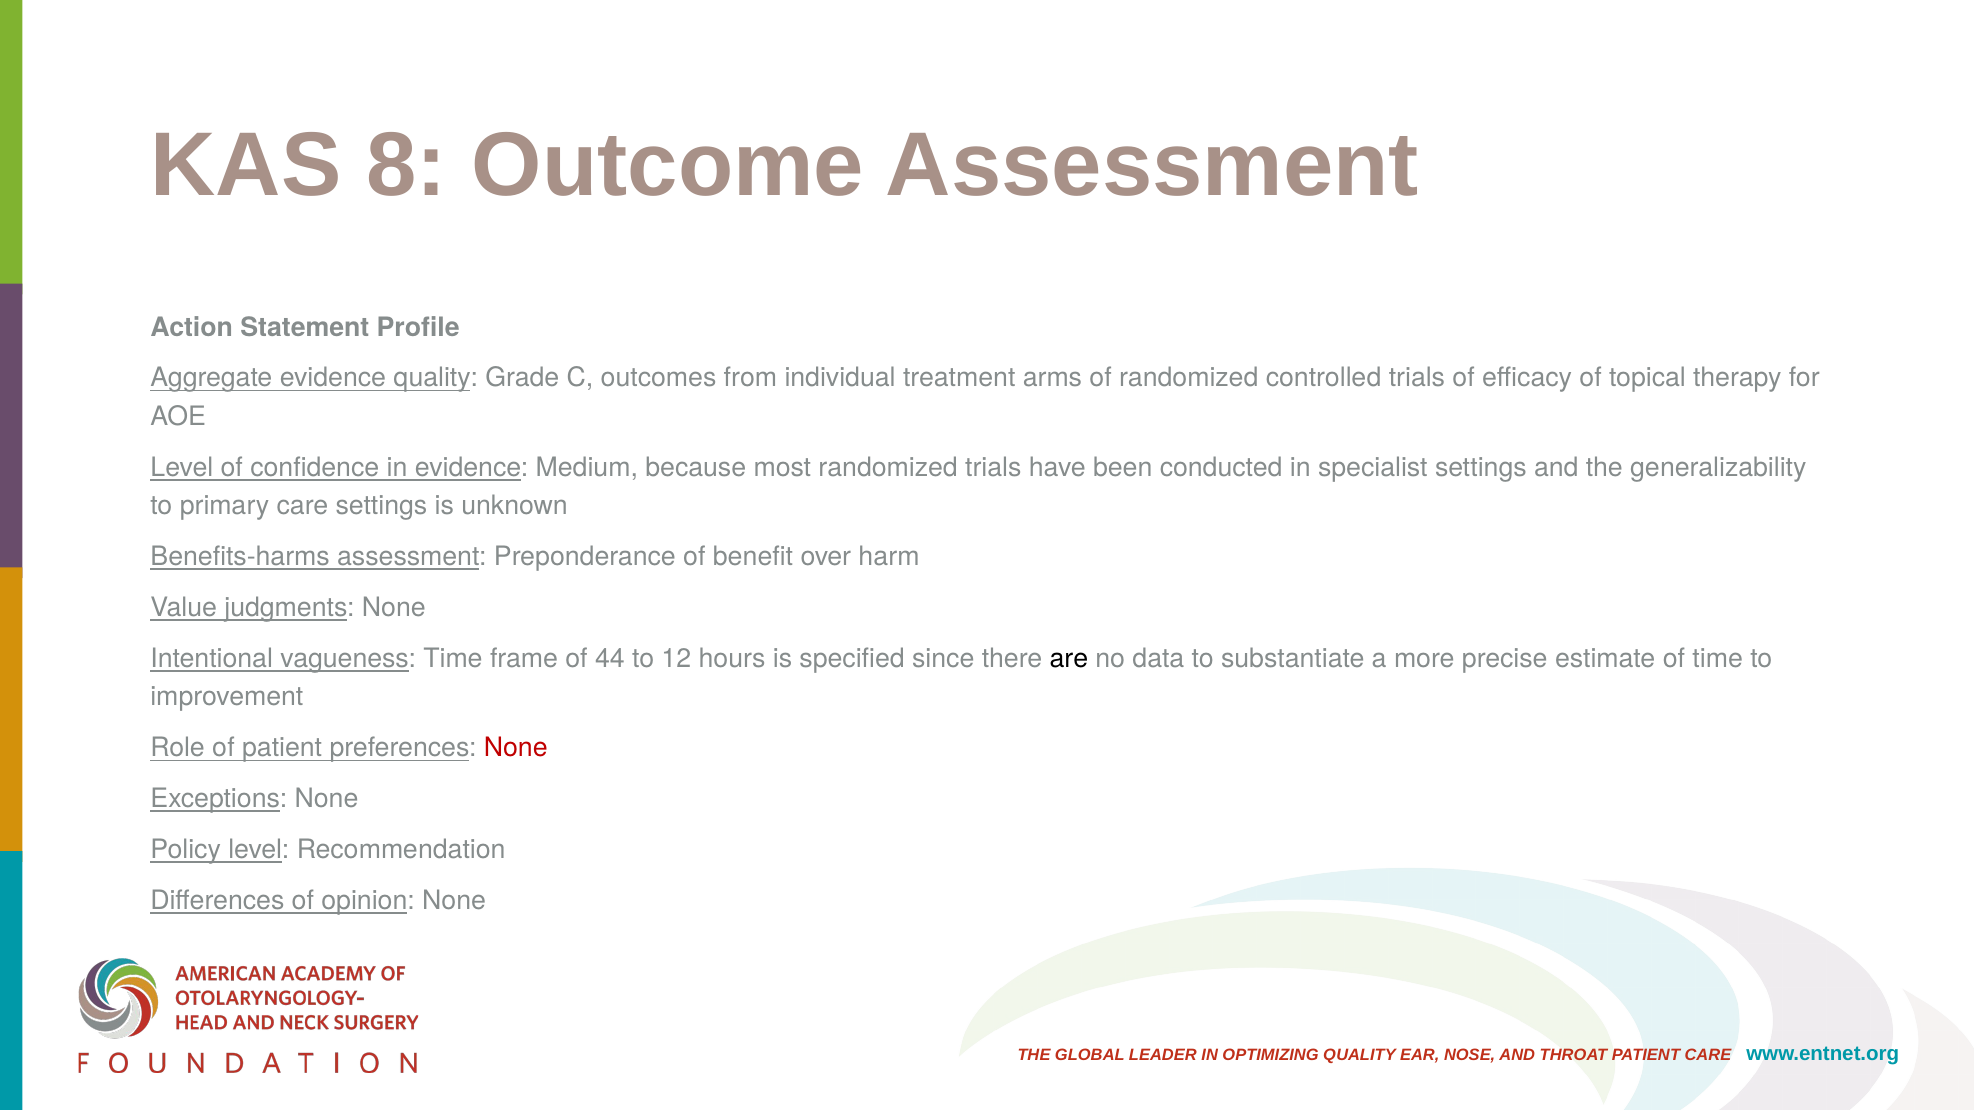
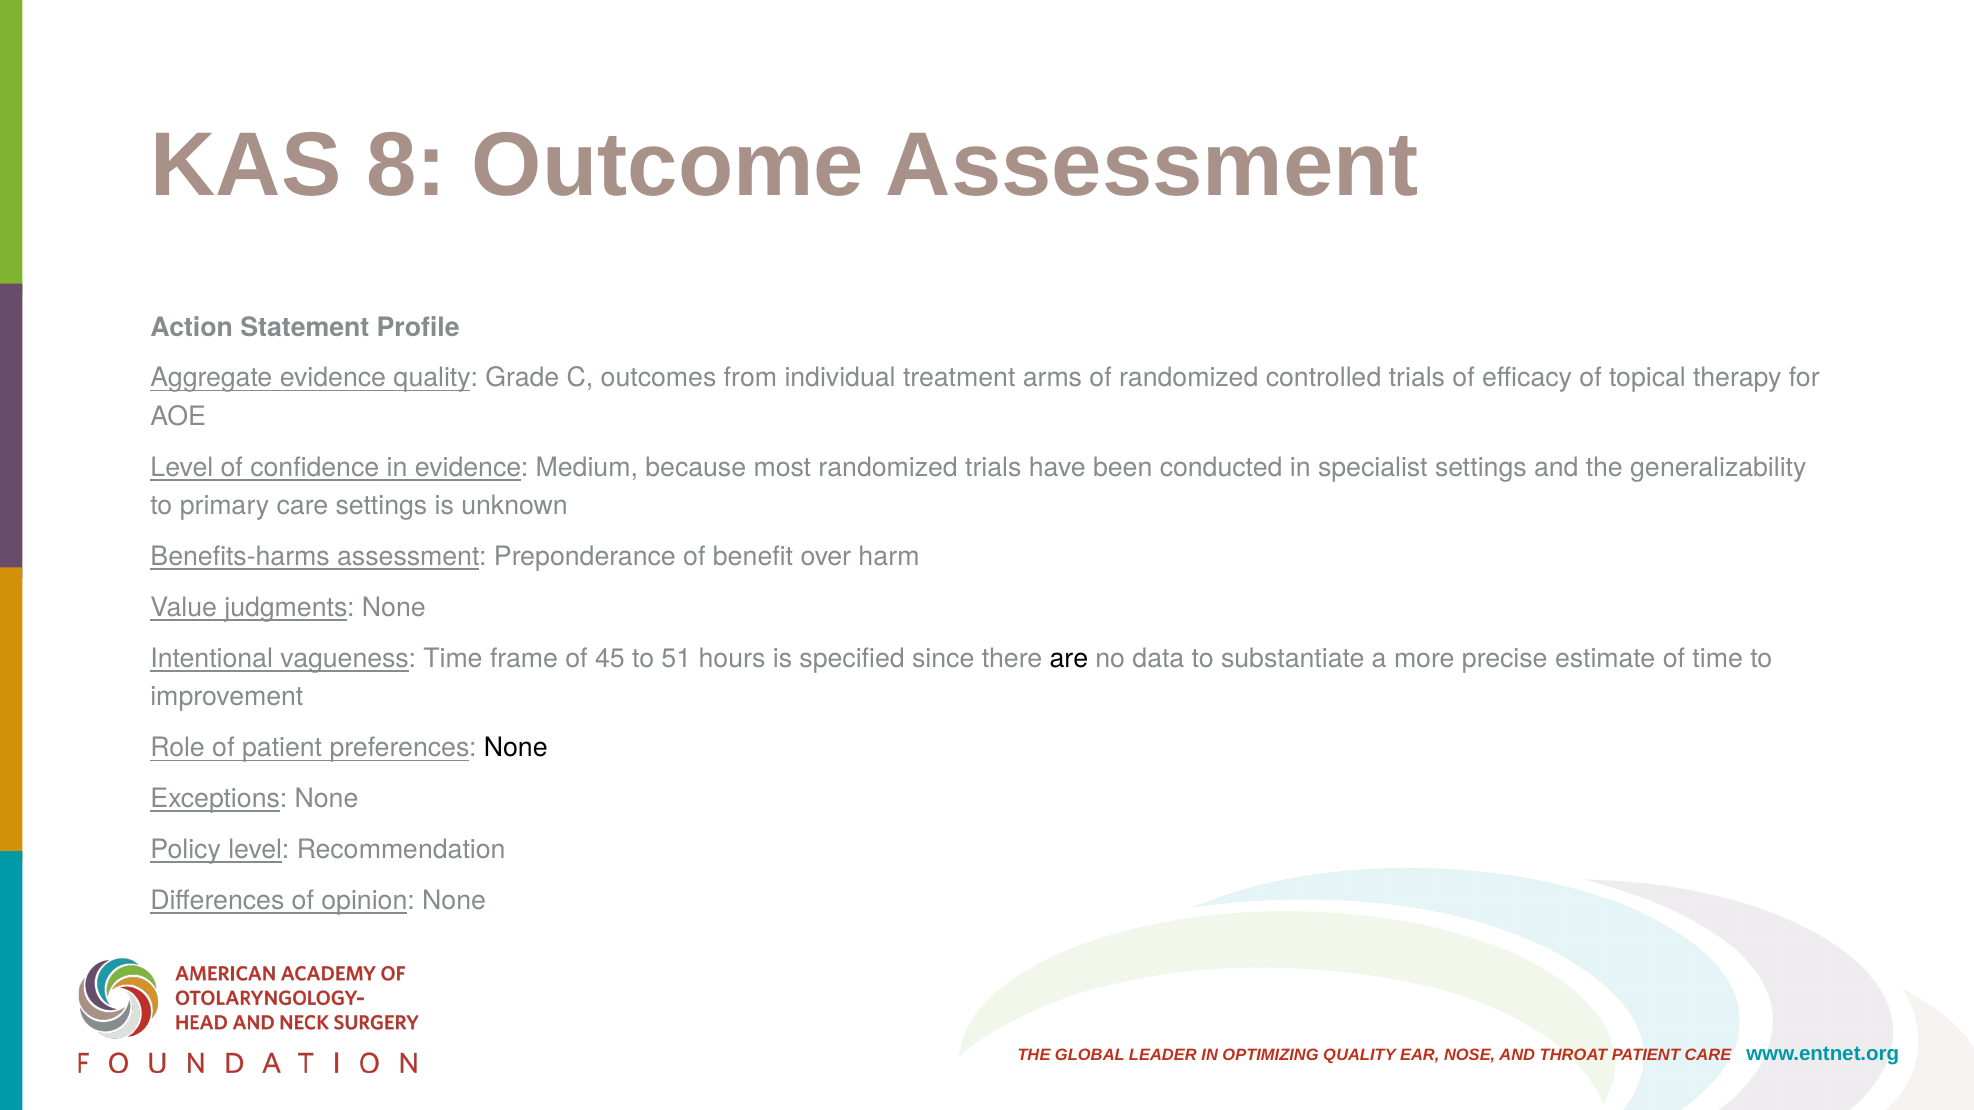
44: 44 -> 45
12: 12 -> 51
None at (516, 748) colour: red -> black
